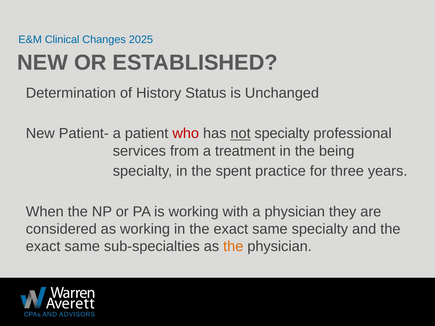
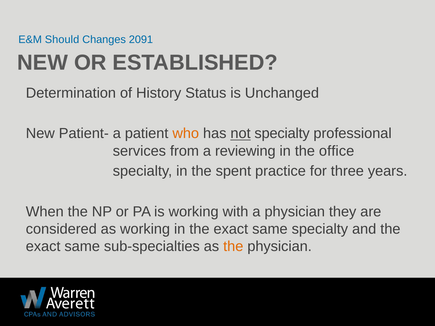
Clinical: Clinical -> Should
2025: 2025 -> 2091
who colour: red -> orange
treatment: treatment -> reviewing
being: being -> office
